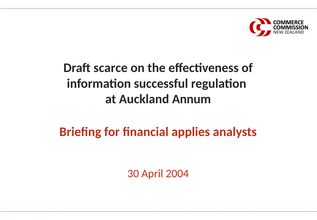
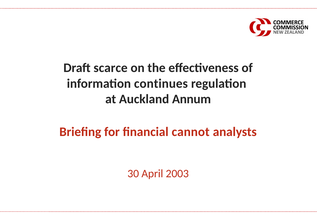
successful: successful -> continues
applies: applies -> cannot
2004: 2004 -> 2003
